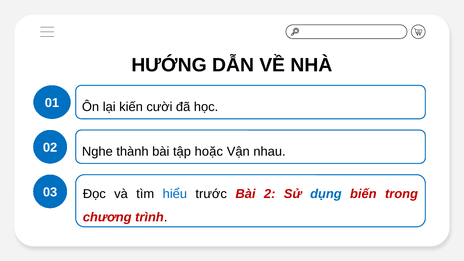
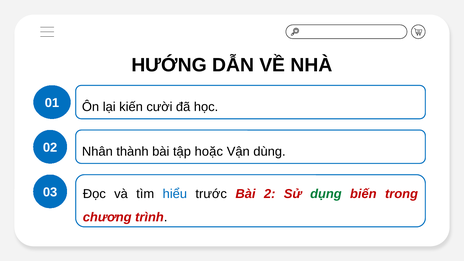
Nghe: Nghe -> Nhân
nhau: nhau -> dùng
dụng colour: blue -> green
